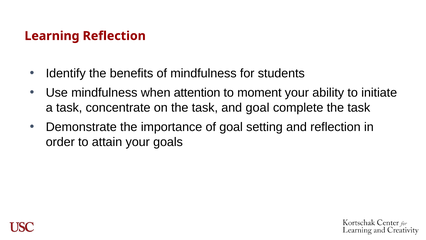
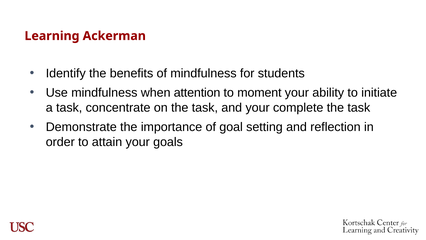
Learning Reflection: Reflection -> Ackerman
and goal: goal -> your
